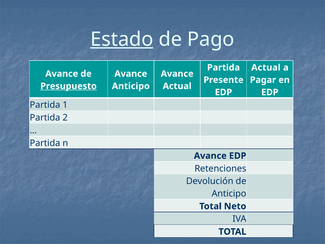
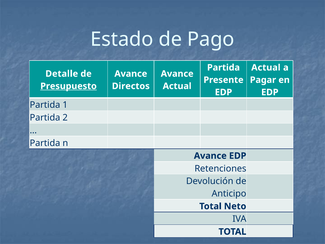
Estado underline: present -> none
Avance at (62, 74): Avance -> Detalle
Anticipo at (131, 86): Anticipo -> Directos
